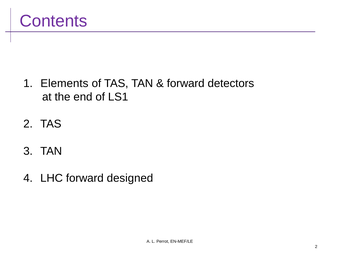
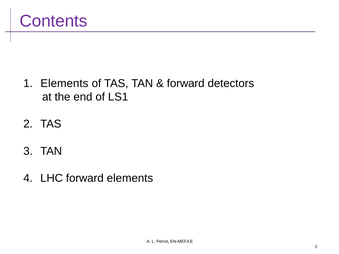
forward designed: designed -> elements
